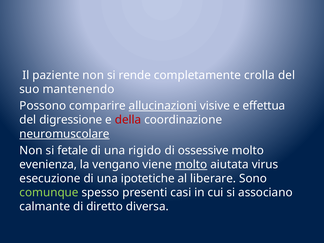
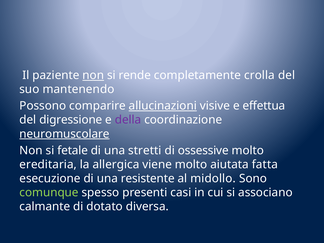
non at (93, 75) underline: none -> present
della colour: red -> purple
rigido: rigido -> stretti
evenienza: evenienza -> ereditaria
vengano: vengano -> allergica
molto at (191, 165) underline: present -> none
virus: virus -> fatta
ipotetiche: ipotetiche -> resistente
liberare: liberare -> midollo
diretto: diretto -> dotato
